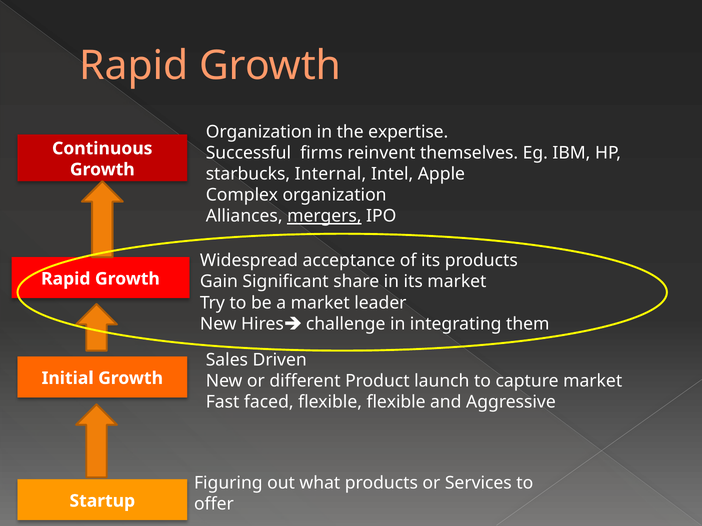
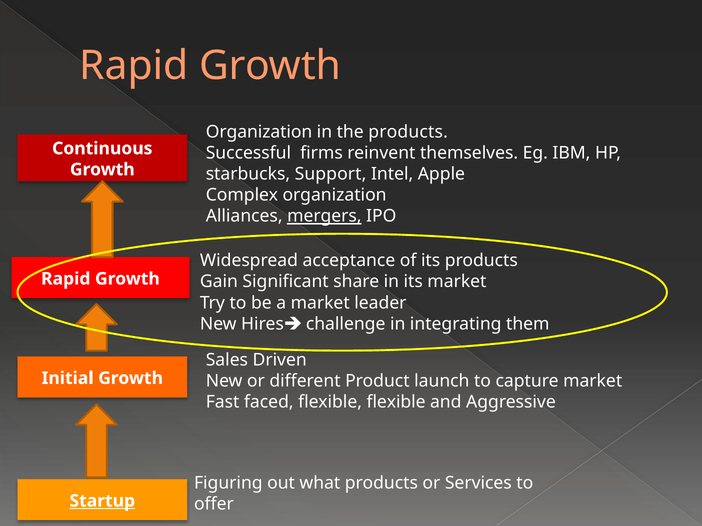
the expertise: expertise -> products
Internal: Internal -> Support
Startup underline: none -> present
